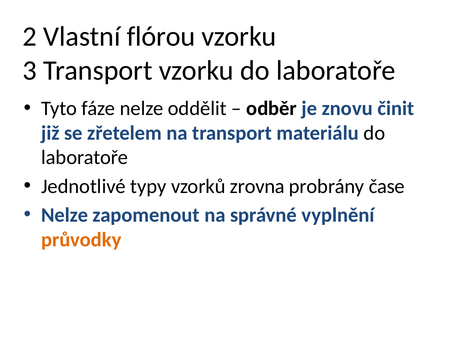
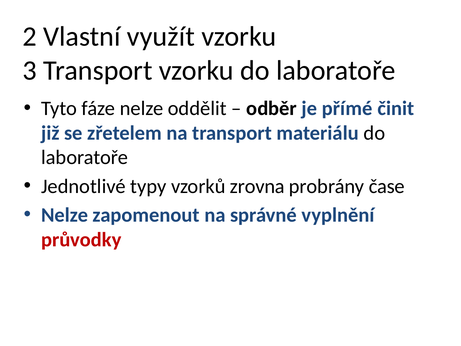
flórou: flórou -> využít
znovu: znovu -> přímé
průvodky colour: orange -> red
